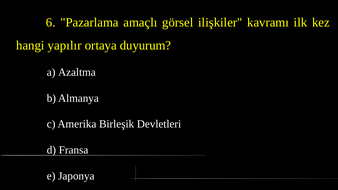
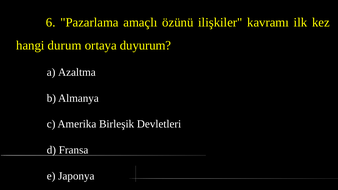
görsel: görsel -> özünü
yapılır: yapılır -> durum
